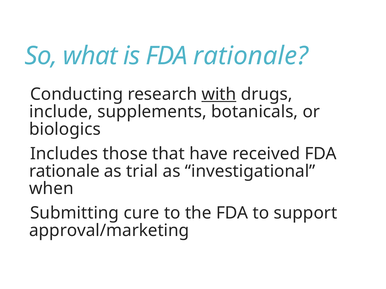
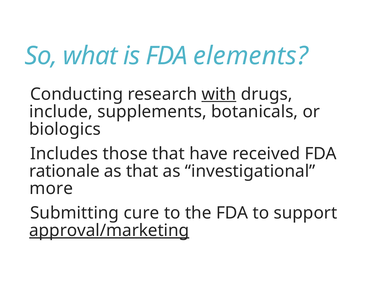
is FDA rationale: rationale -> elements
as trial: trial -> that
when: when -> more
approval/marketing underline: none -> present
